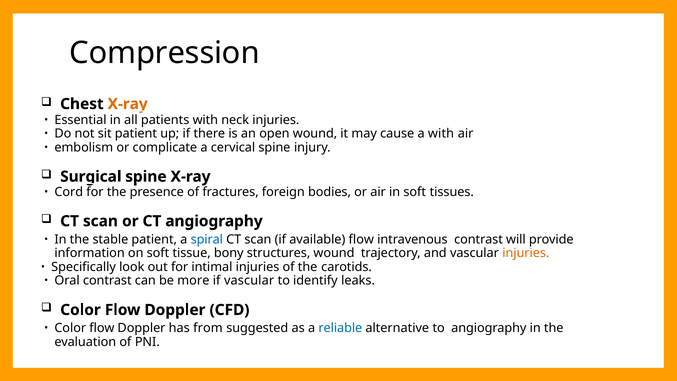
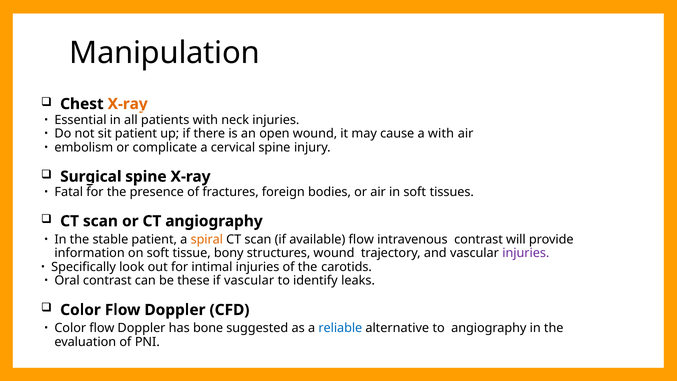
Compression: Compression -> Manipulation
Cord: Cord -> Fatal
spiral colour: blue -> orange
injuries at (526, 253) colour: orange -> purple
more: more -> these
from: from -> bone
